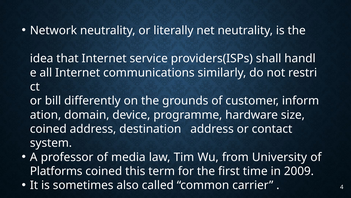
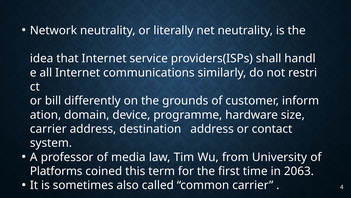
coined at (48, 129): coined -> carrier
2009: 2009 -> 2063
